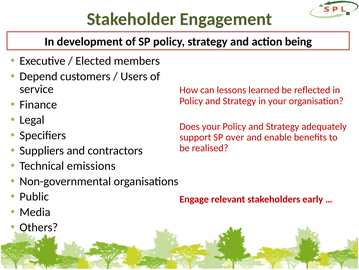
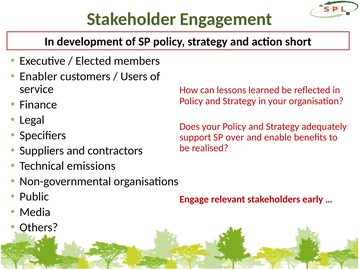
being: being -> short
Depend: Depend -> Enabler
